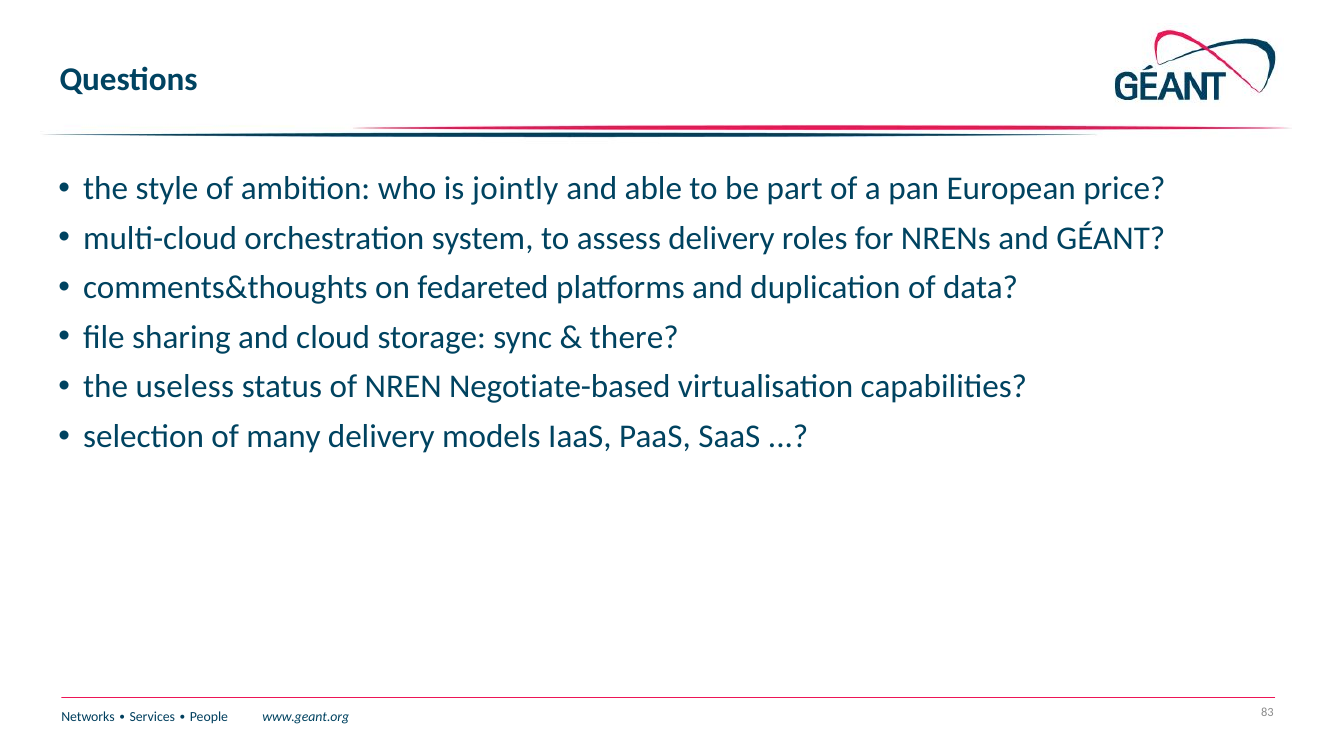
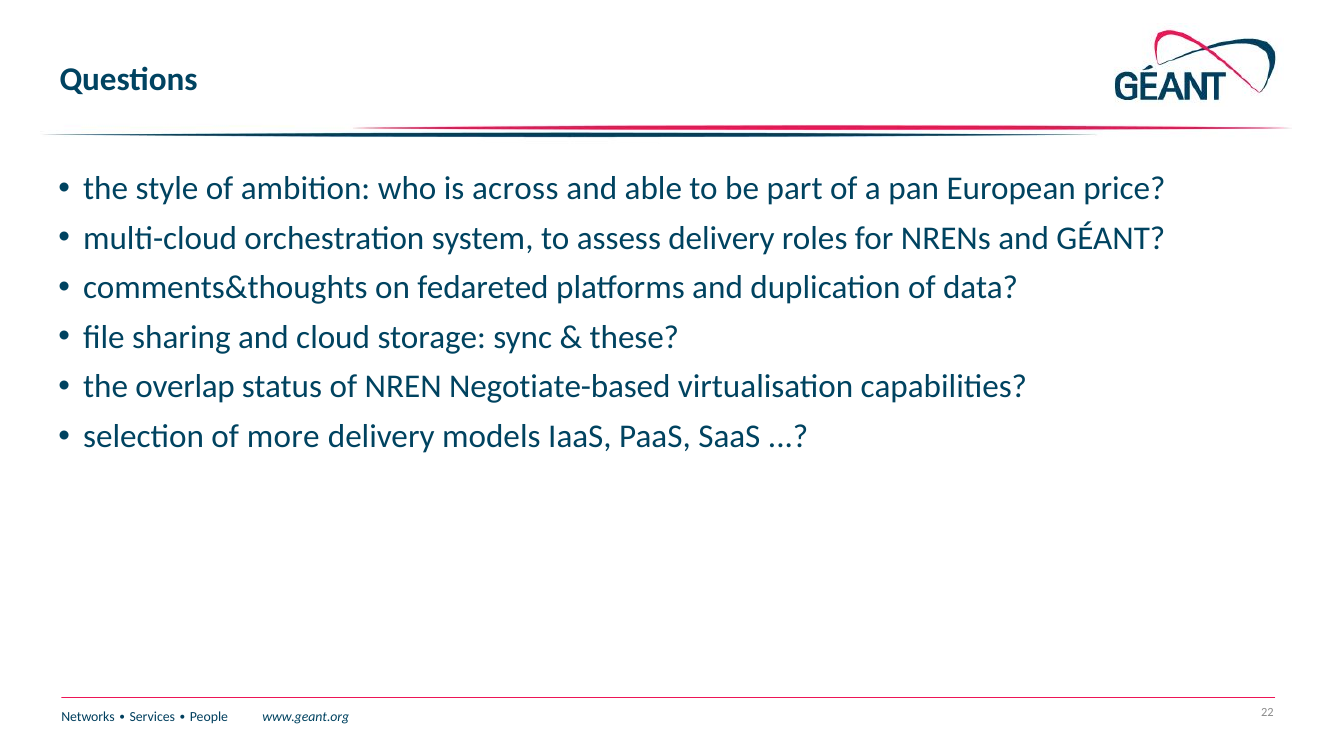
jointly: jointly -> across
there: there -> these
useless: useless -> overlap
many: many -> more
83: 83 -> 22
